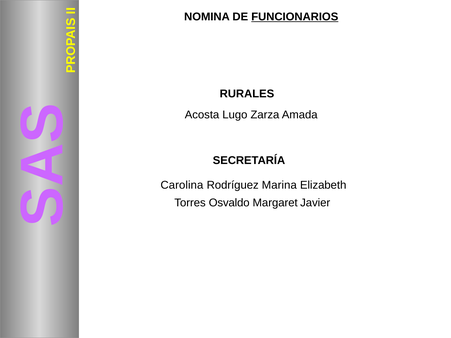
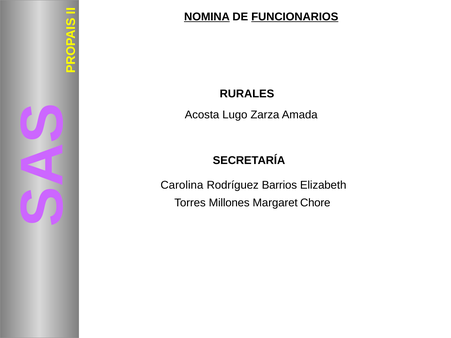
NOMINA underline: none -> present
Marina: Marina -> Barrios
Osvaldo: Osvaldo -> Millones
Javier: Javier -> Chore
